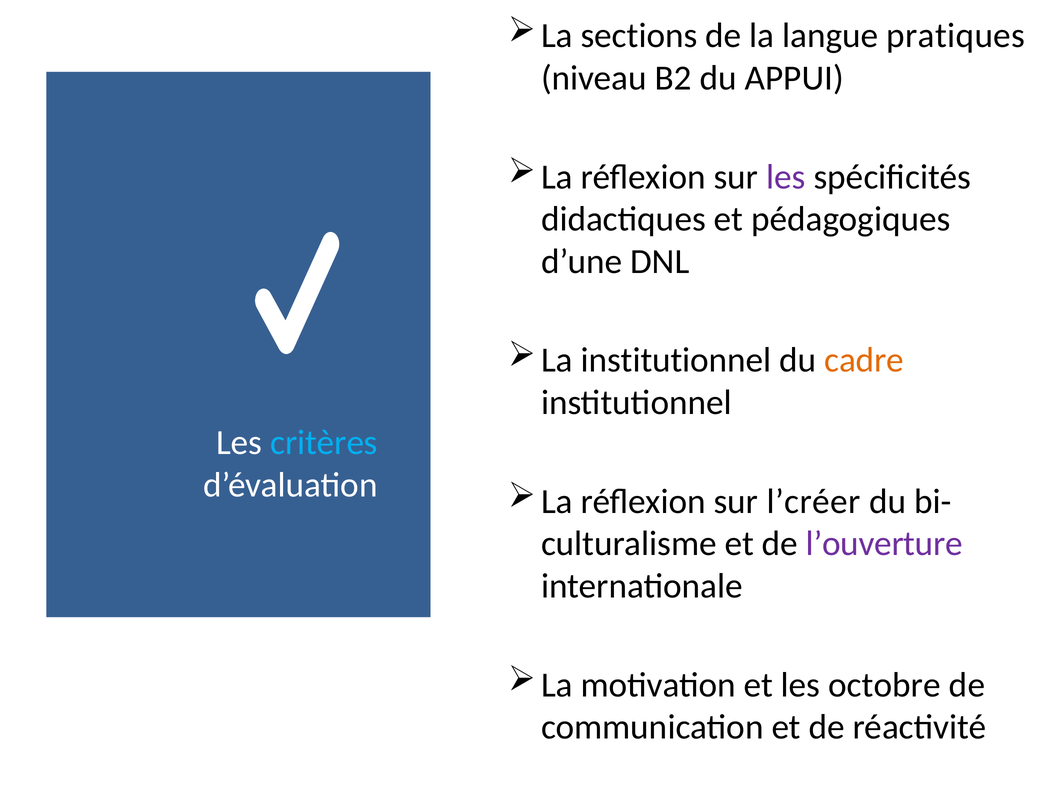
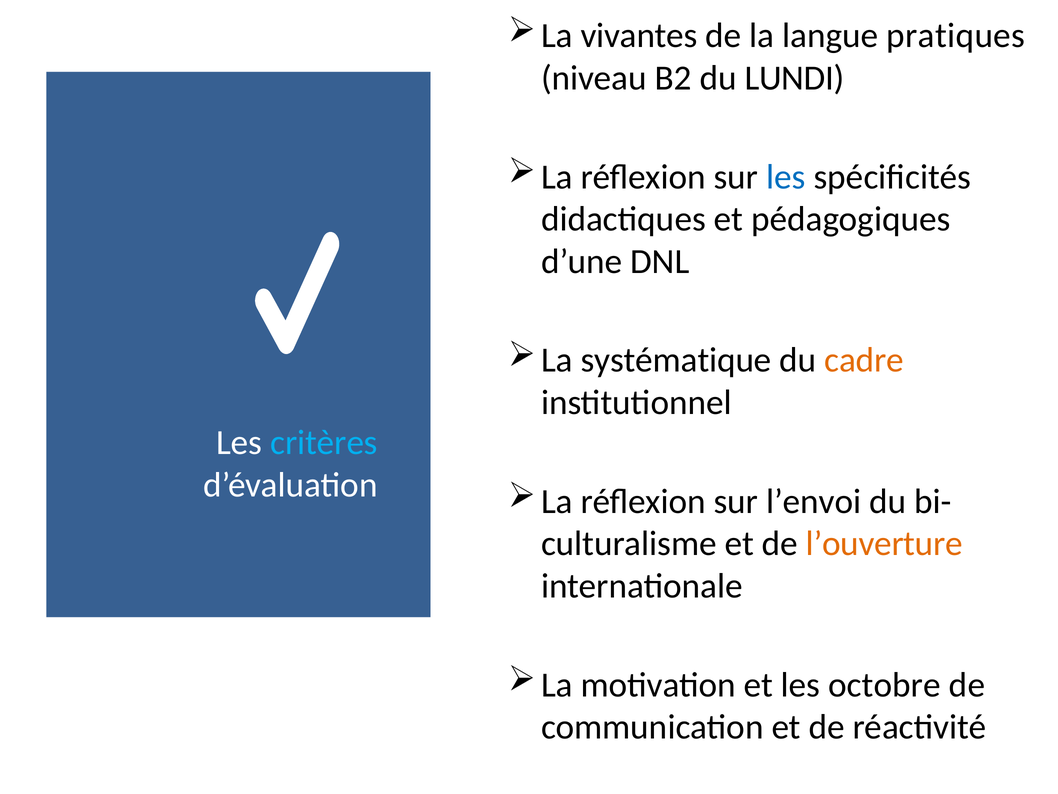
sections: sections -> vivantes
APPUI: APPUI -> LUNDI
les at (786, 177) colour: purple -> blue
La institutionnel: institutionnel -> systématique
l’créer: l’créer -> l’envoi
l’ouverture colour: purple -> orange
